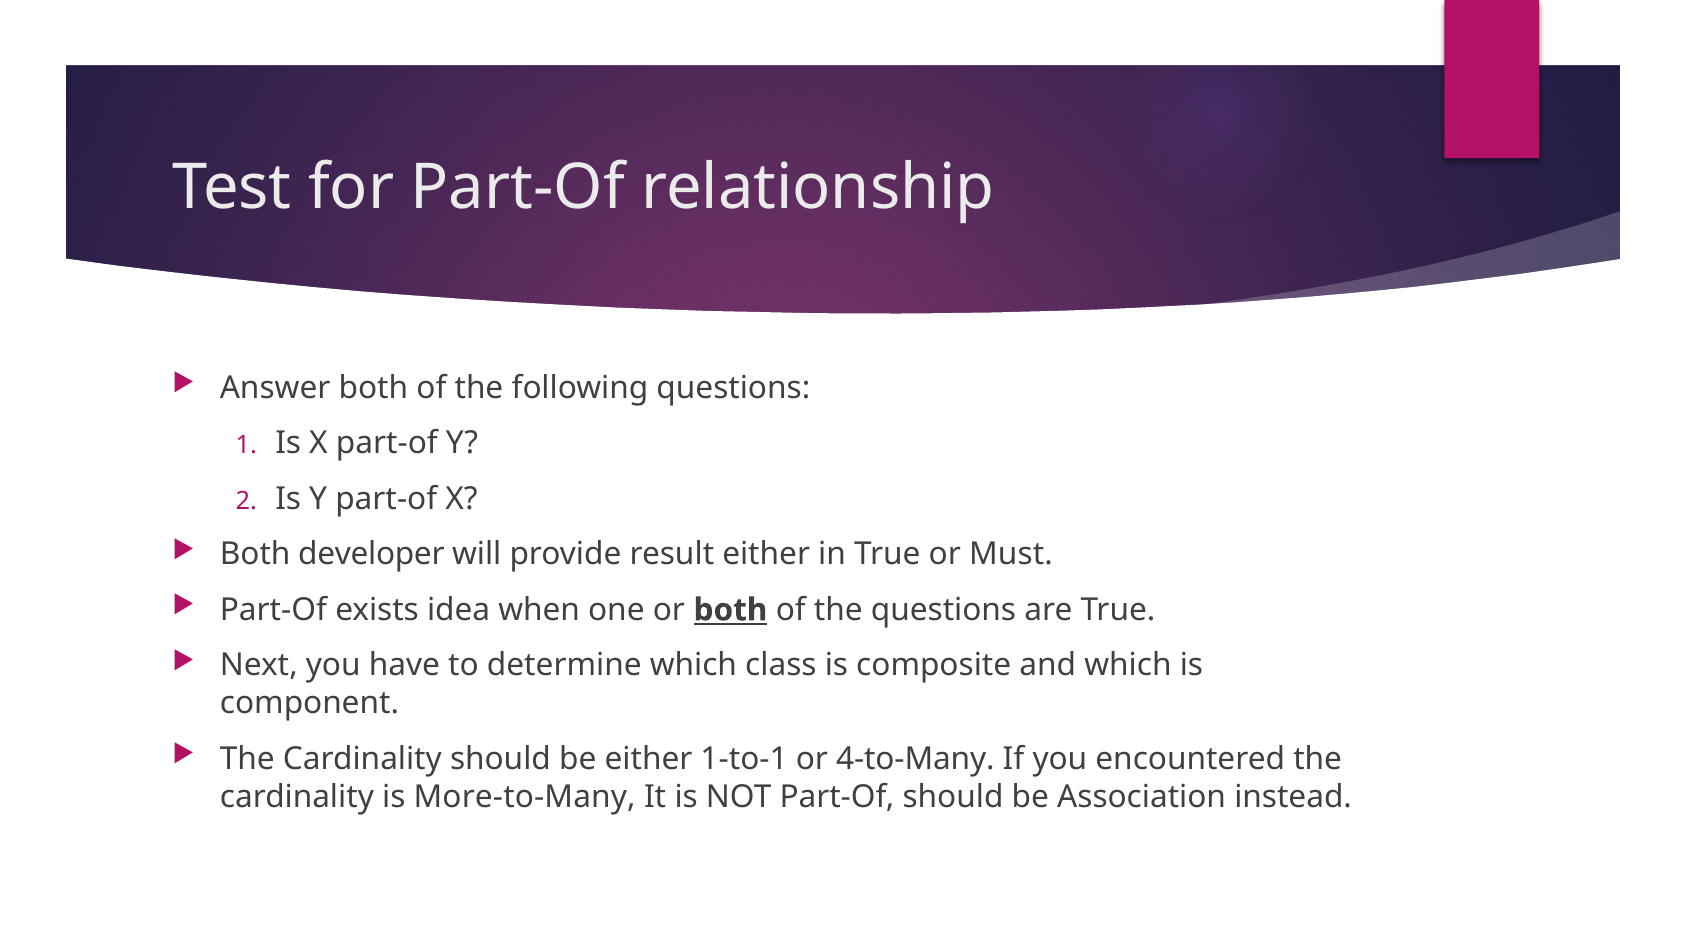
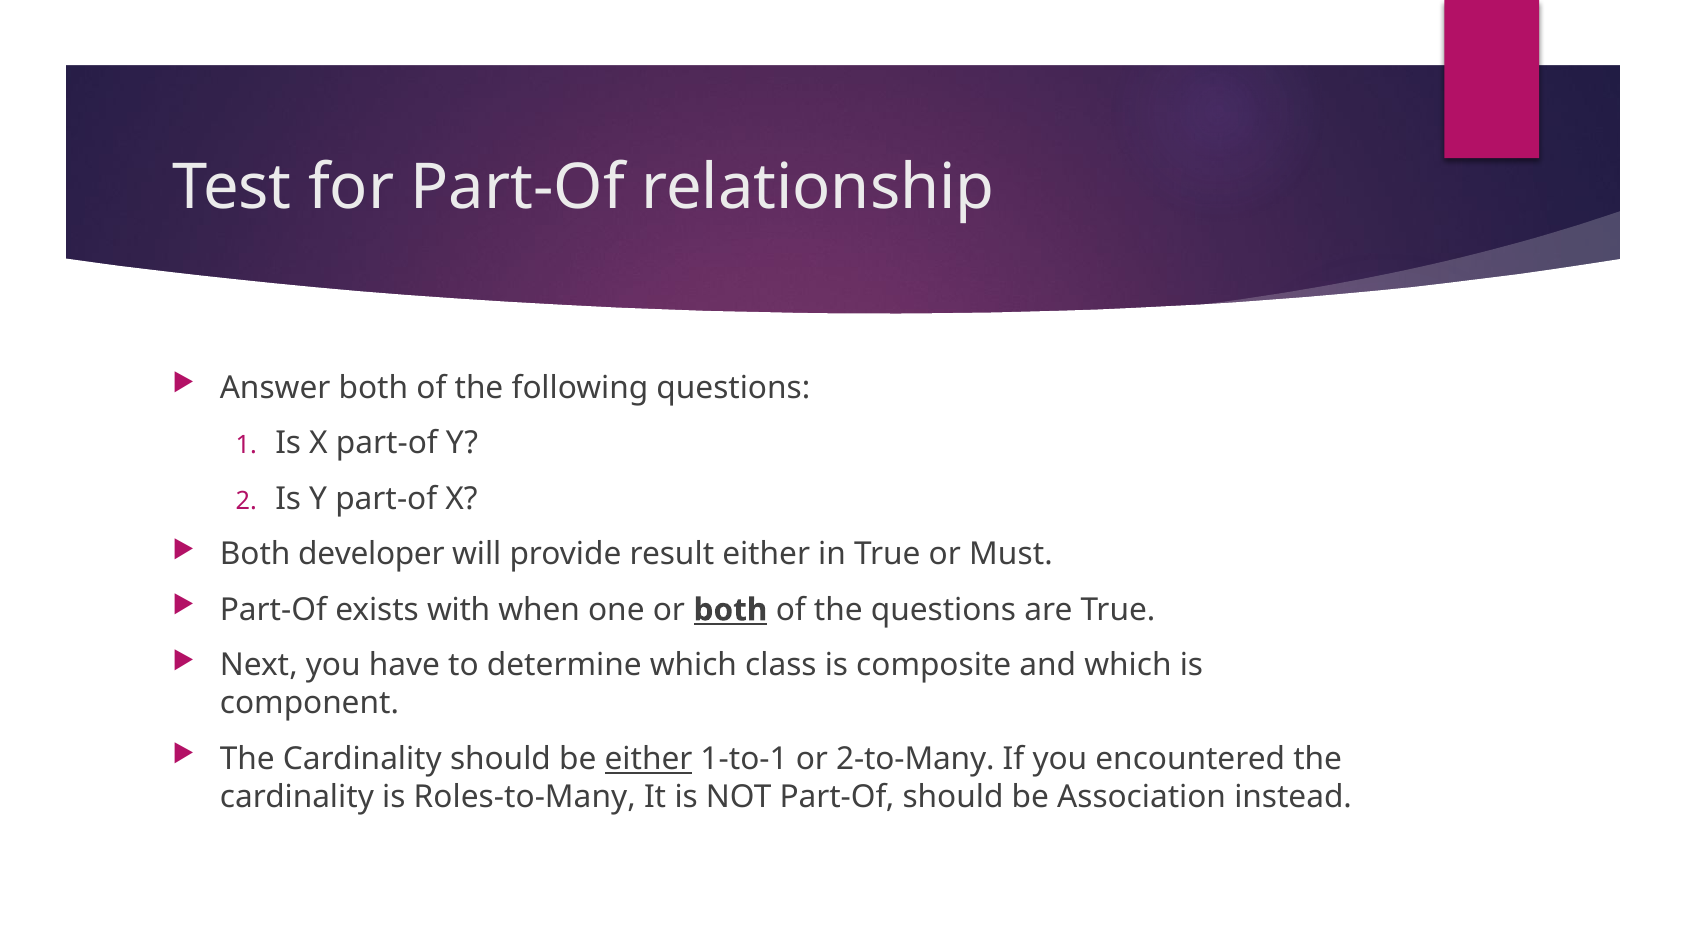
idea: idea -> with
either at (649, 759) underline: none -> present
4-to-Many: 4-to-Many -> 2-to-Many
More-to-Many: More-to-Many -> Roles-to-Many
